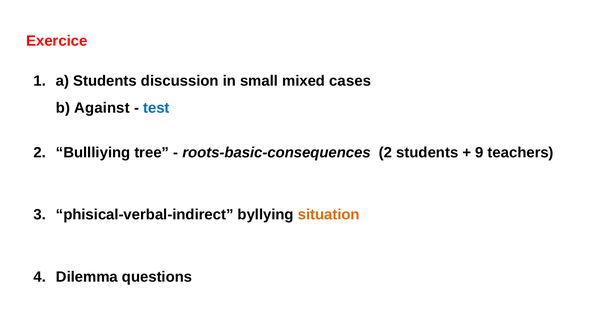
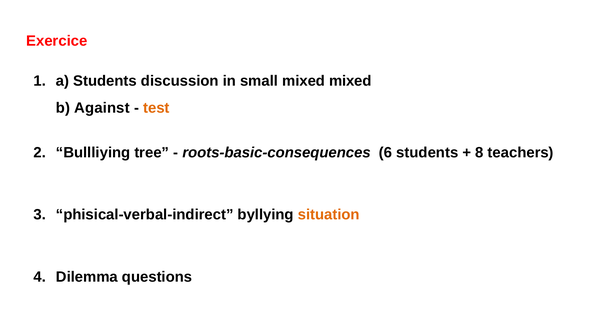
mixed cases: cases -> mixed
test colour: blue -> orange
roots-basic-consequences 2: 2 -> 6
9: 9 -> 8
